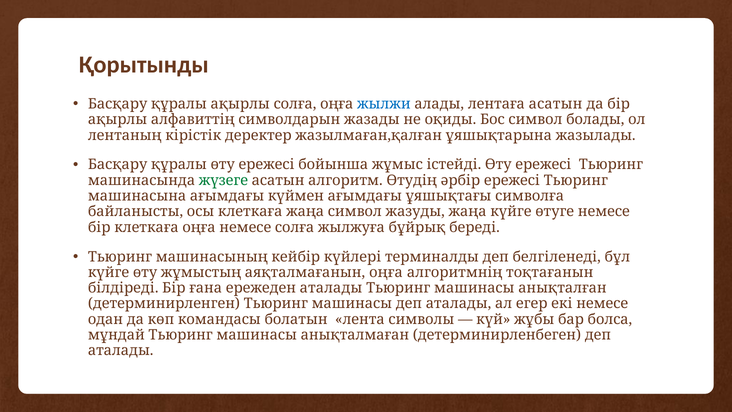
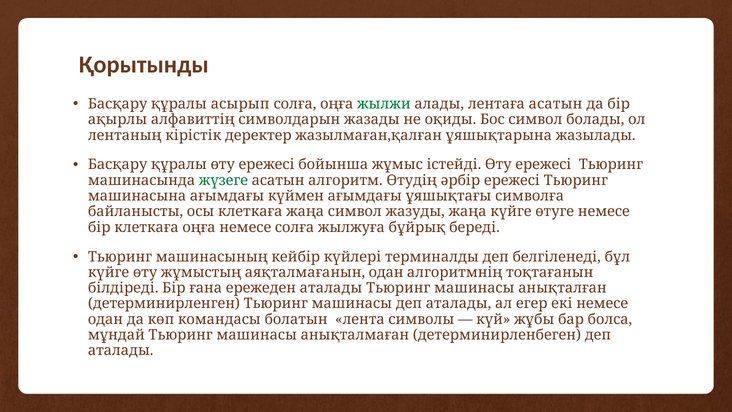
құралы ақырлы: ақырлы -> асырып
жылжи colour: blue -> green
аяқталмағанын оңға: оңға -> одан
